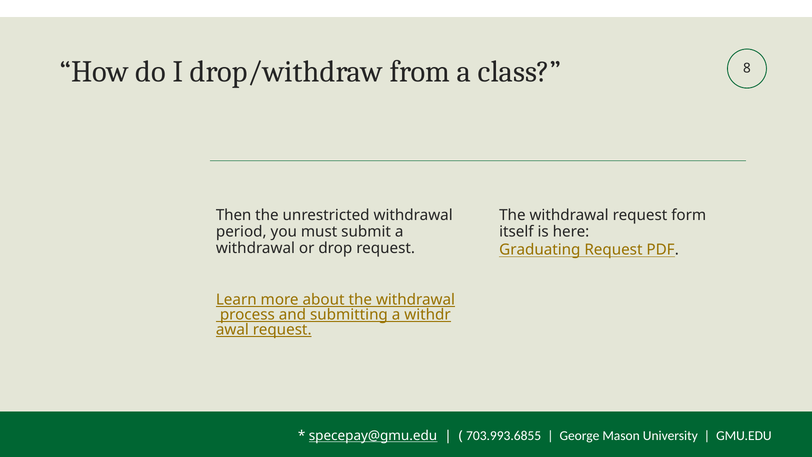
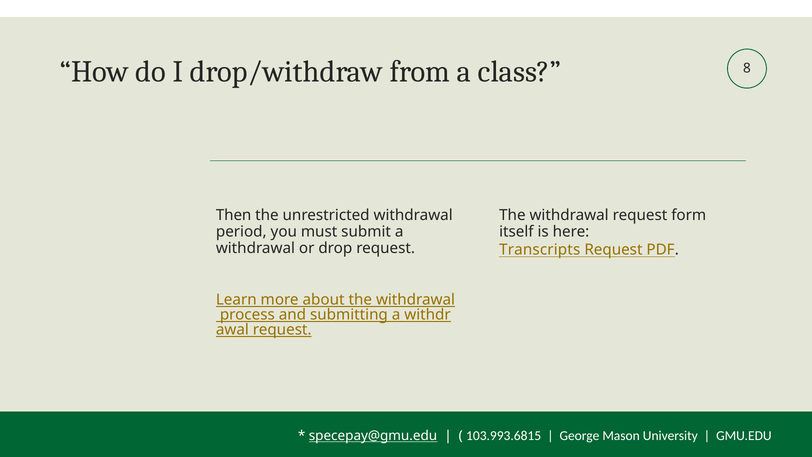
Graduating: Graduating -> Transcripts
703.993.6855: 703.993.6855 -> 103.993.6815
